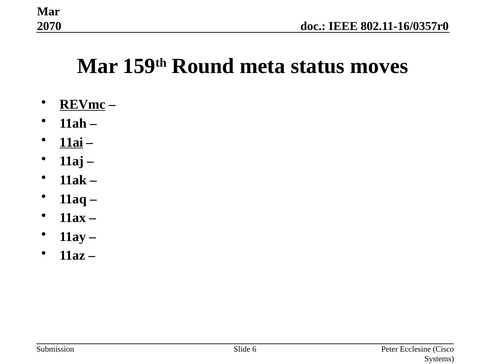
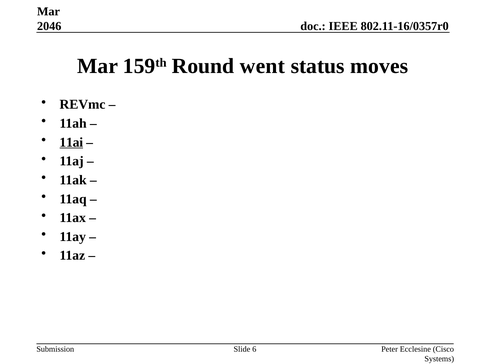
2070: 2070 -> 2046
meta: meta -> went
REVmc underline: present -> none
